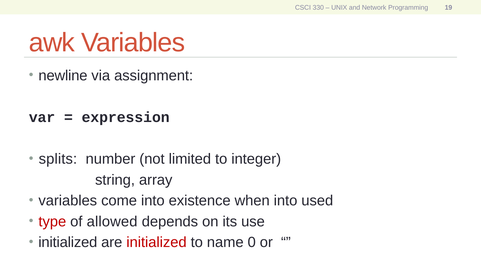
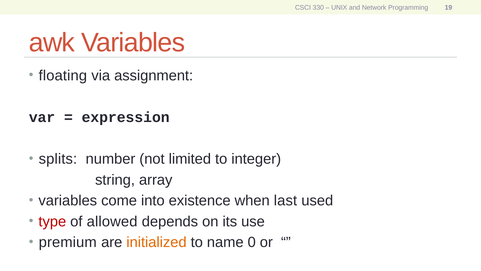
newline: newline -> floating
when into: into -> last
initialized at (68, 242): initialized -> premium
initialized at (156, 242) colour: red -> orange
